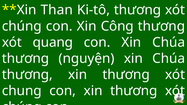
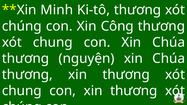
Than: Than -> Minh
quang at (53, 42): quang -> chung
